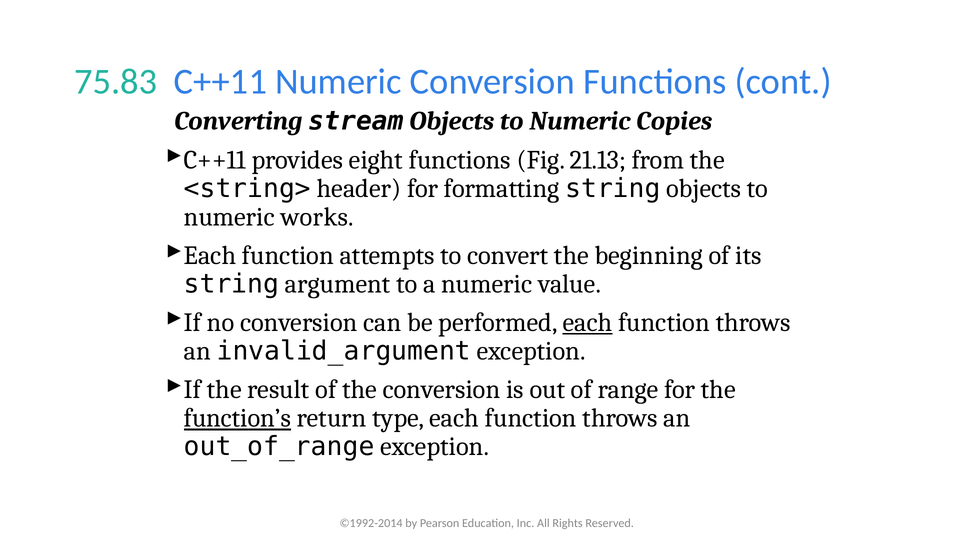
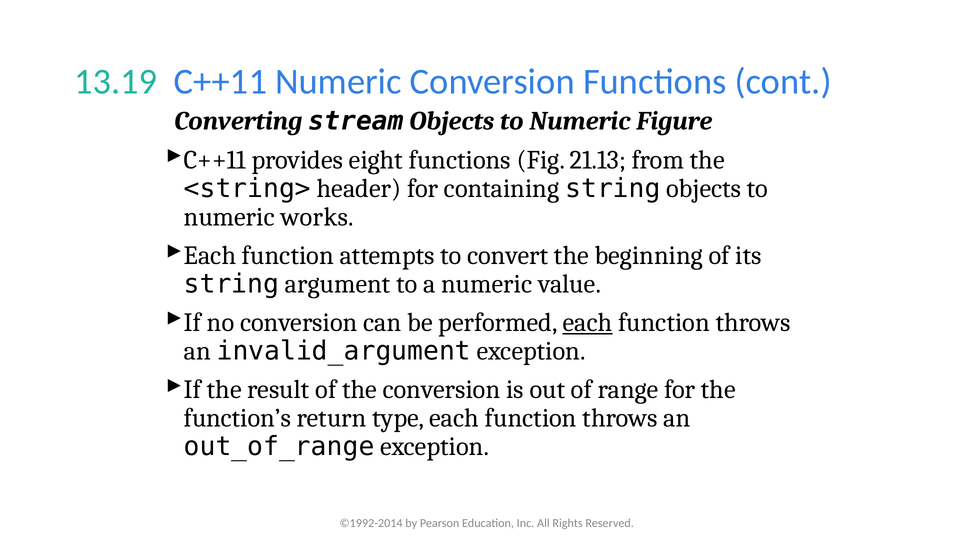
75.83: 75.83 -> 13.19
Copies: Copies -> Figure
formatting: formatting -> containing
function’s underline: present -> none
